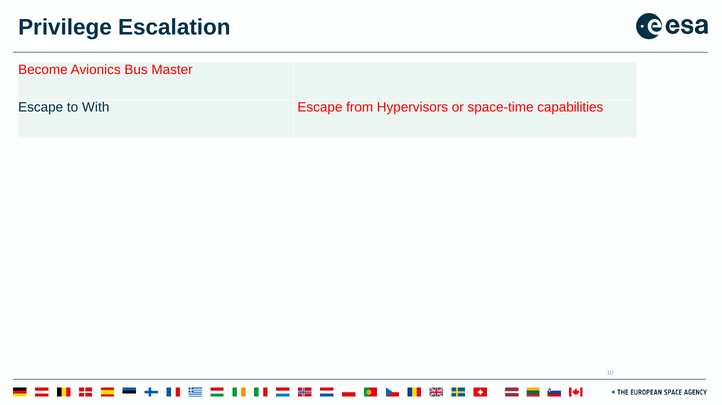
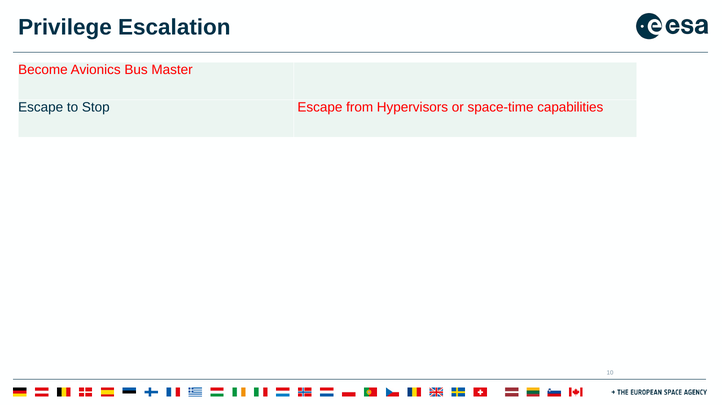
With: With -> Stop
